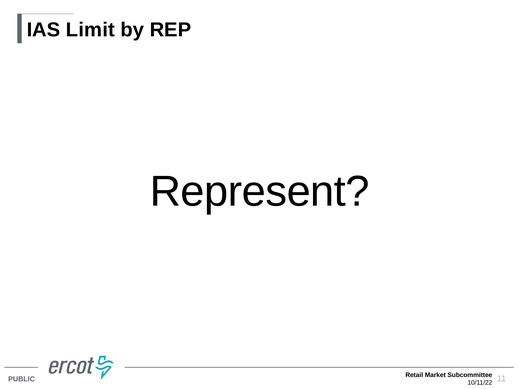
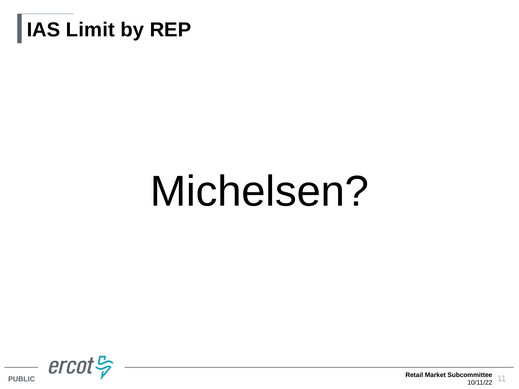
Represent: Represent -> Michelsen
